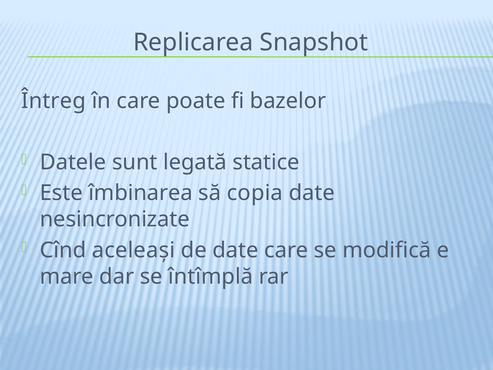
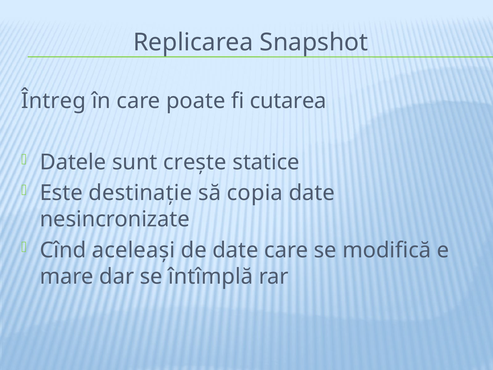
bazelor: bazelor -> cutarea
legată: legată -> crește
îmbinarea: îmbinarea -> destinație
